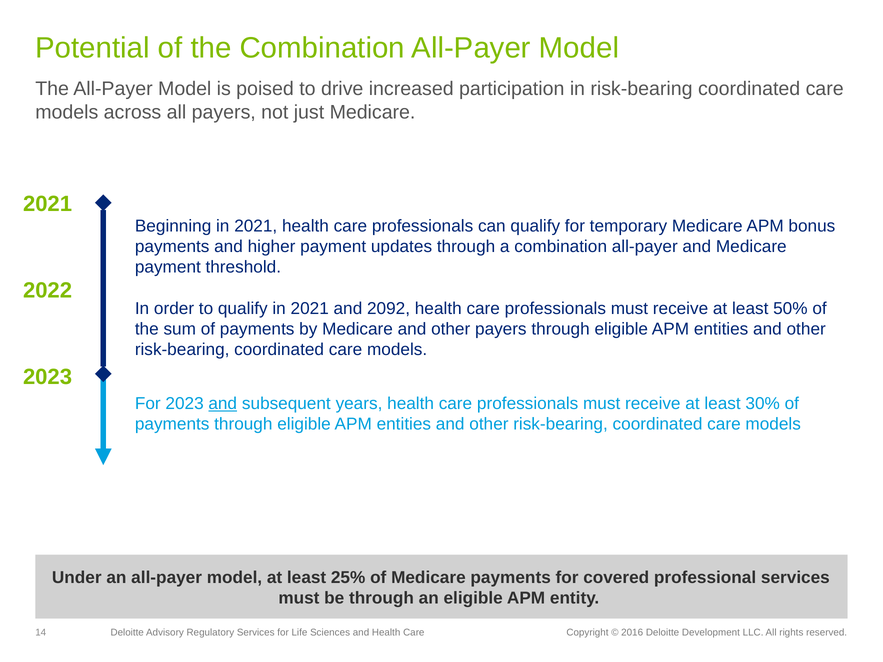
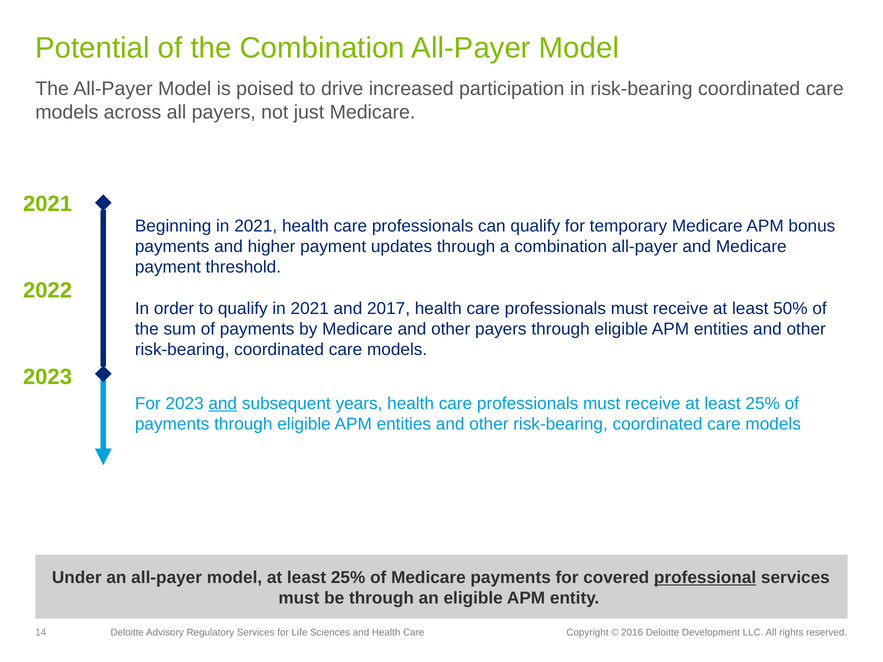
2092: 2092 -> 2017
receive at least 30%: 30% -> 25%
professional underline: none -> present
